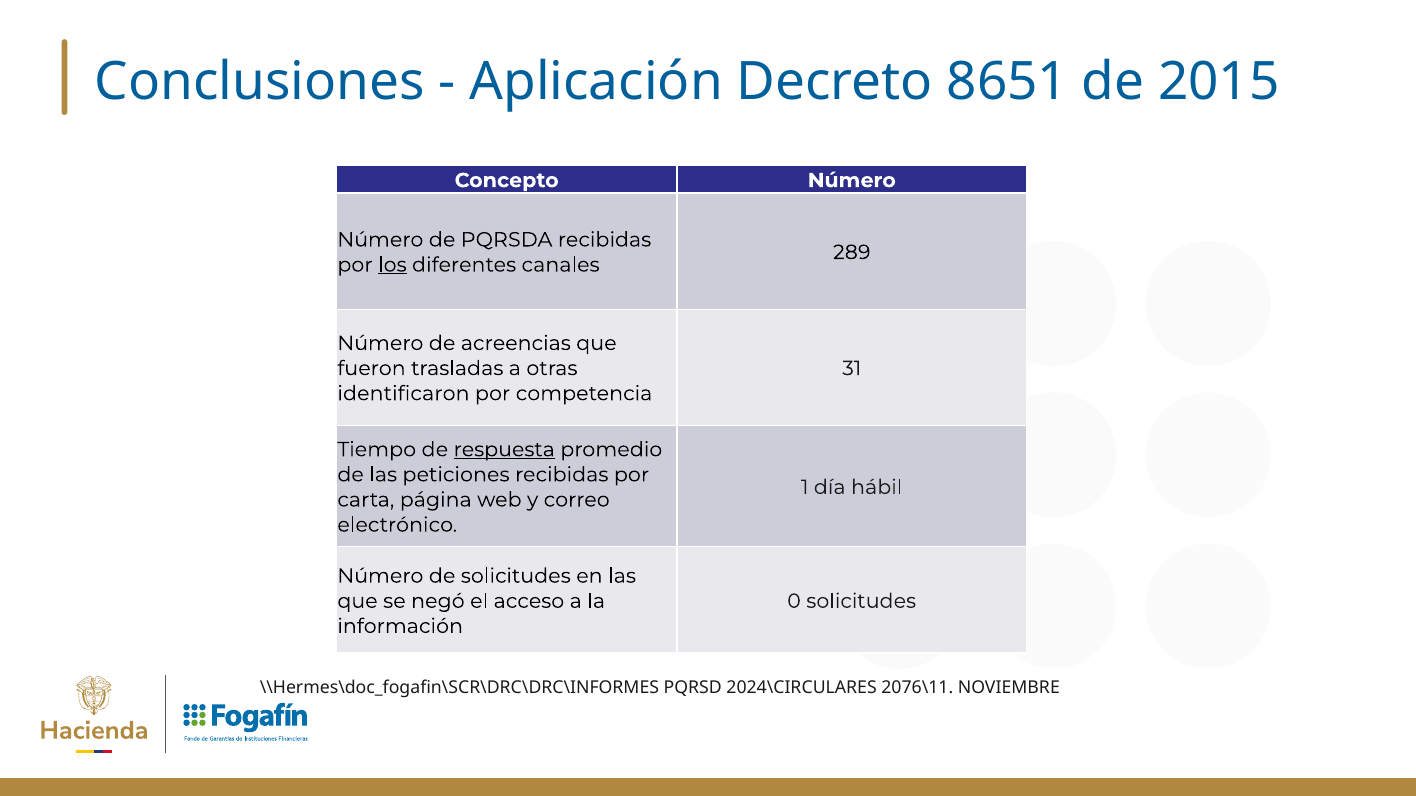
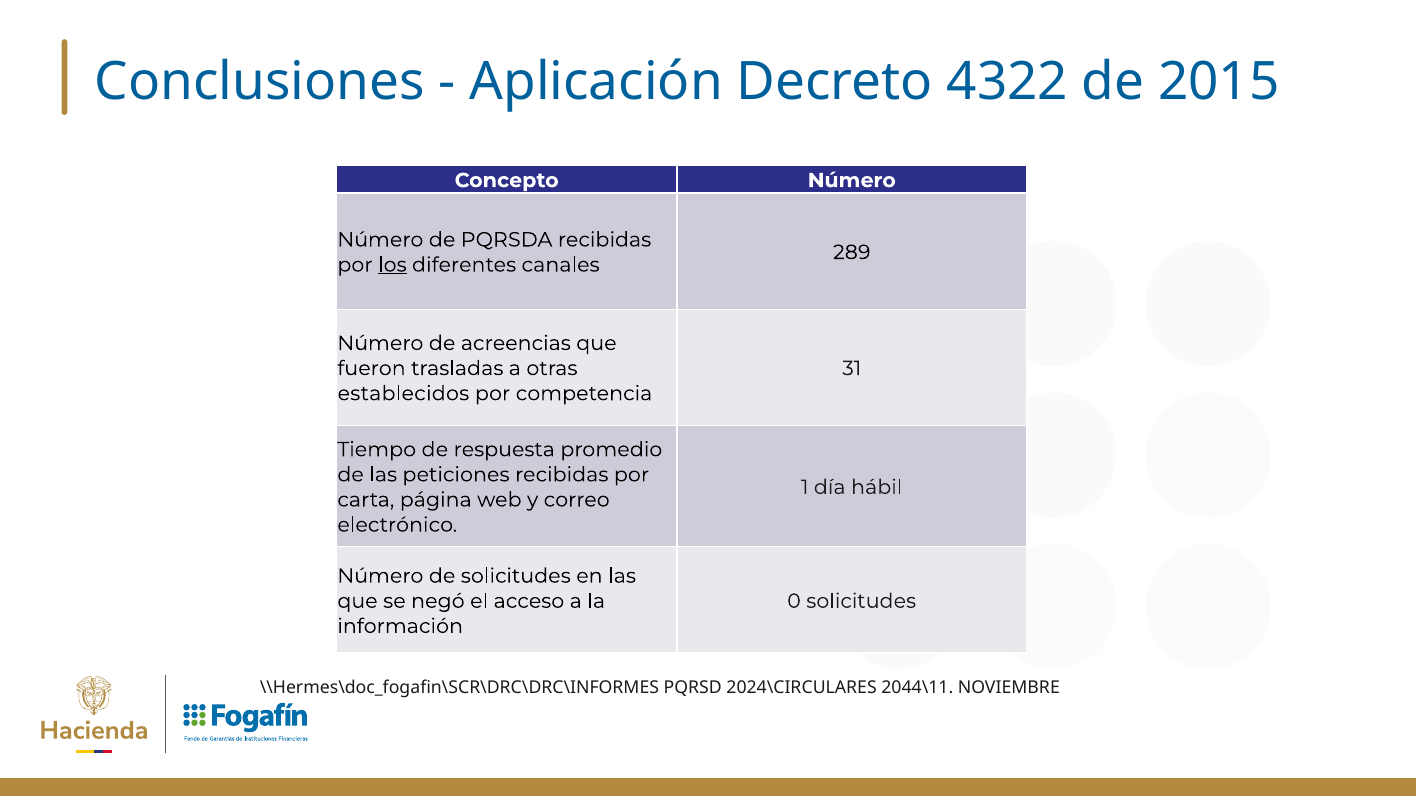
8651: 8651 -> 4322
identificaron: identificaron -> establecidos
respuesta underline: present -> none
2076\11: 2076\11 -> 2044\11
